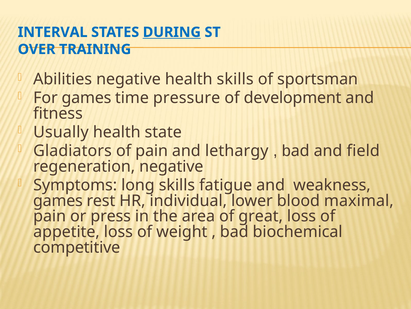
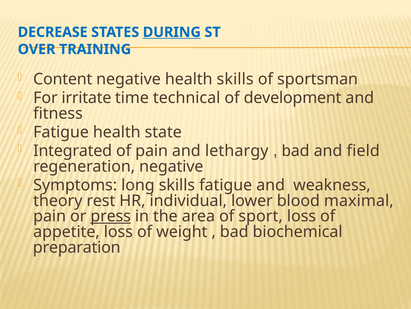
INTERVAL: INTERVAL -> DECREASE
Abilities: Abilities -> Content
For games: games -> irritate
pressure: pressure -> technical
Usually at (61, 132): Usually -> Fatigue
Gladiators: Gladiators -> Integrated
games at (58, 200): games -> theory
press underline: none -> present
great: great -> sport
competitive: competitive -> preparation
